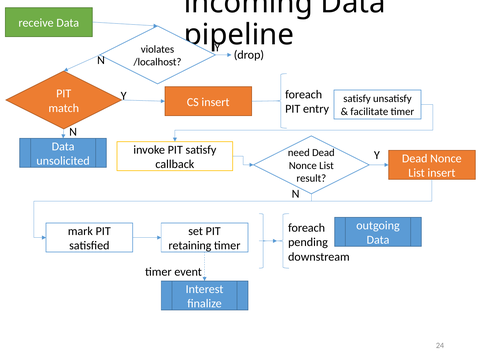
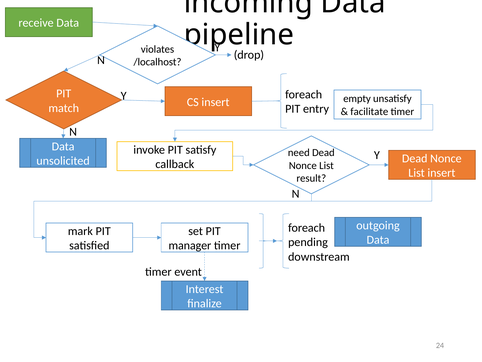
satisfy at (357, 99): satisfy -> empty
retaining: retaining -> manager
